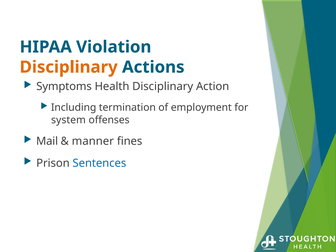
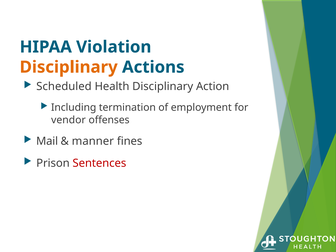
Symptoms: Symptoms -> Scheduled
system: system -> vendor
Sentences colour: blue -> red
